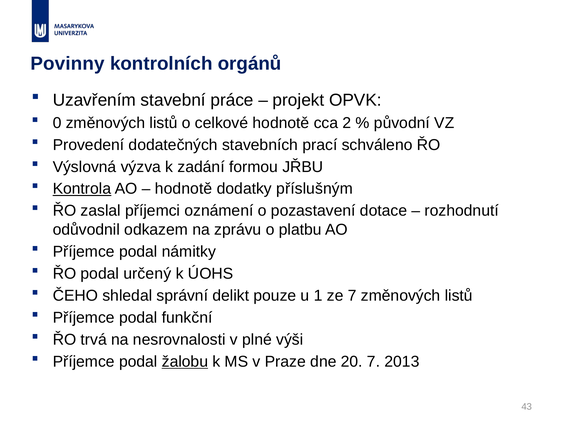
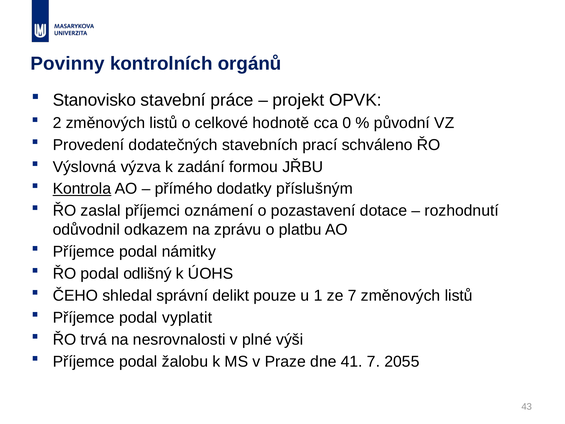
Uzavřením: Uzavřením -> Stanovisko
0: 0 -> 2
2: 2 -> 0
hodnotě at (184, 189): hodnotě -> přímého
určený: určený -> odlišný
funkční: funkční -> vyplatit
žalobu underline: present -> none
20: 20 -> 41
2013: 2013 -> 2055
